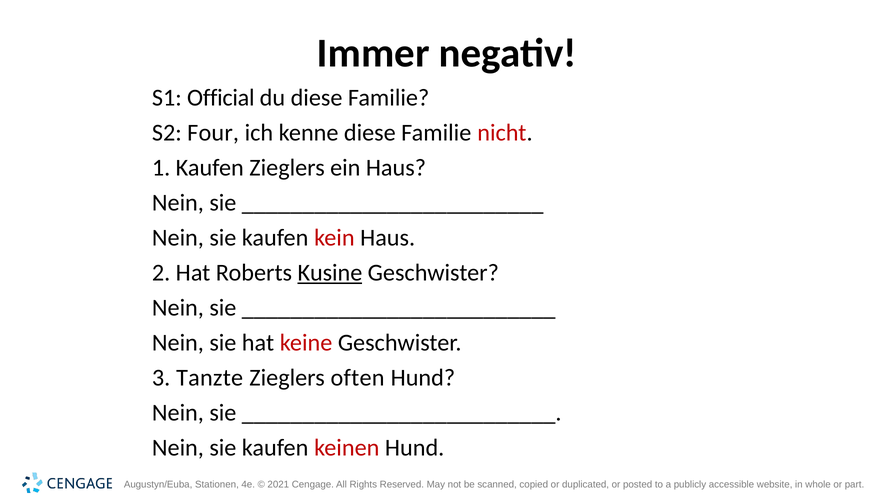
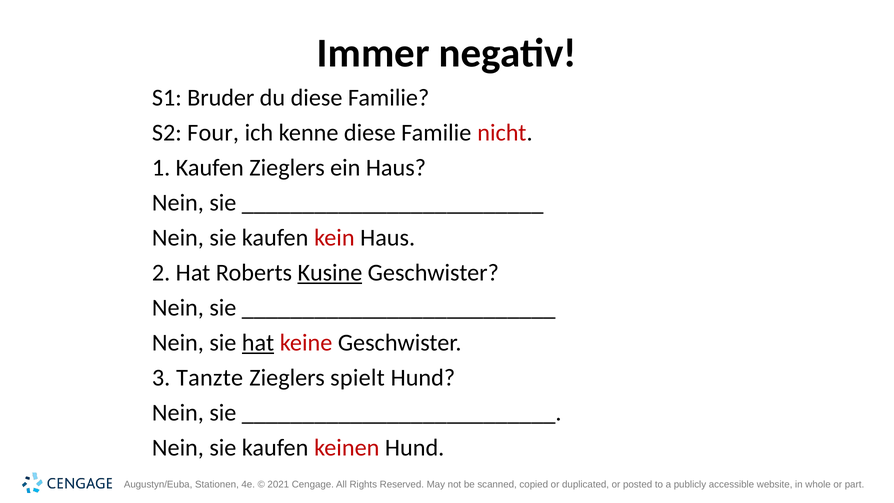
Official: Official -> Bruder
hat at (258, 343) underline: none -> present
often: often -> spielt
